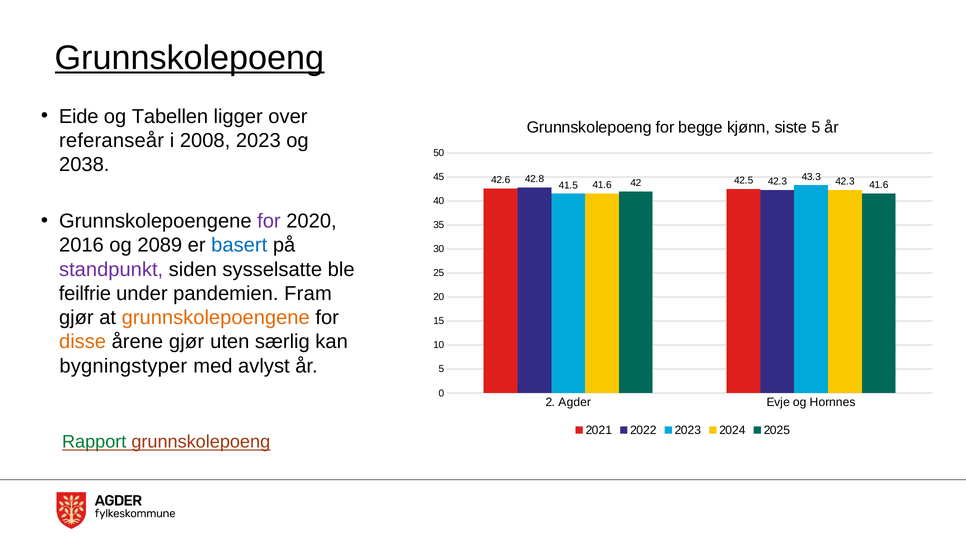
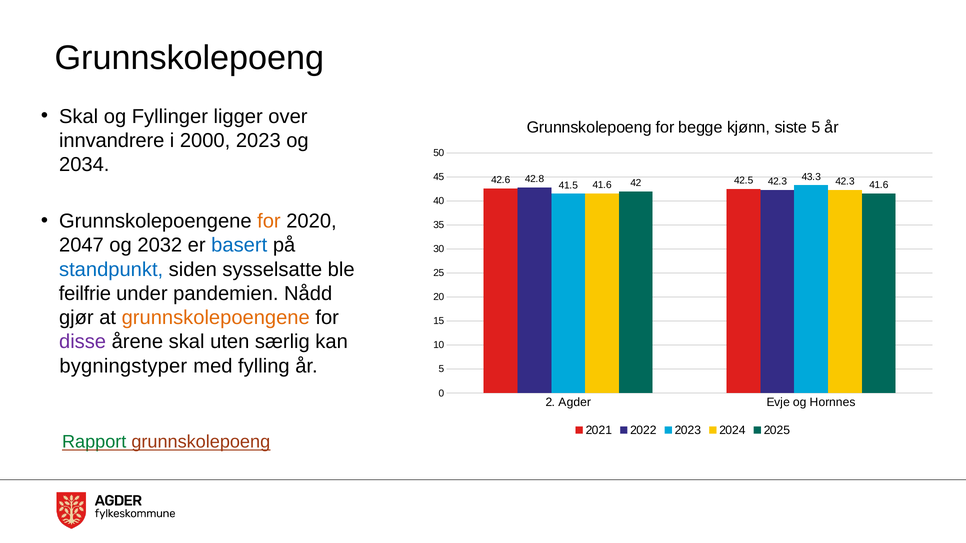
Grunnskolepoeng at (190, 58) underline: present -> none
Eide at (79, 117): Eide -> Skal
Tabellen: Tabellen -> Fyllinger
referanseår: referanseår -> innvandrere
2008: 2008 -> 2000
2038: 2038 -> 2034
for at (269, 221) colour: purple -> orange
2016: 2016 -> 2047
2089: 2089 -> 2032
standpunkt colour: purple -> blue
Fram: Fram -> Nådd
disse colour: orange -> purple
årene gjør: gjør -> skal
avlyst: avlyst -> fylling
